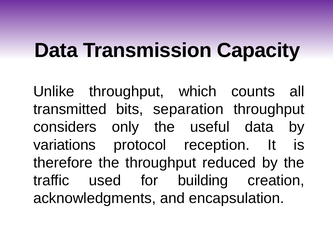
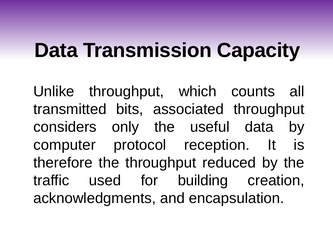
separation: separation -> associated
variations: variations -> computer
